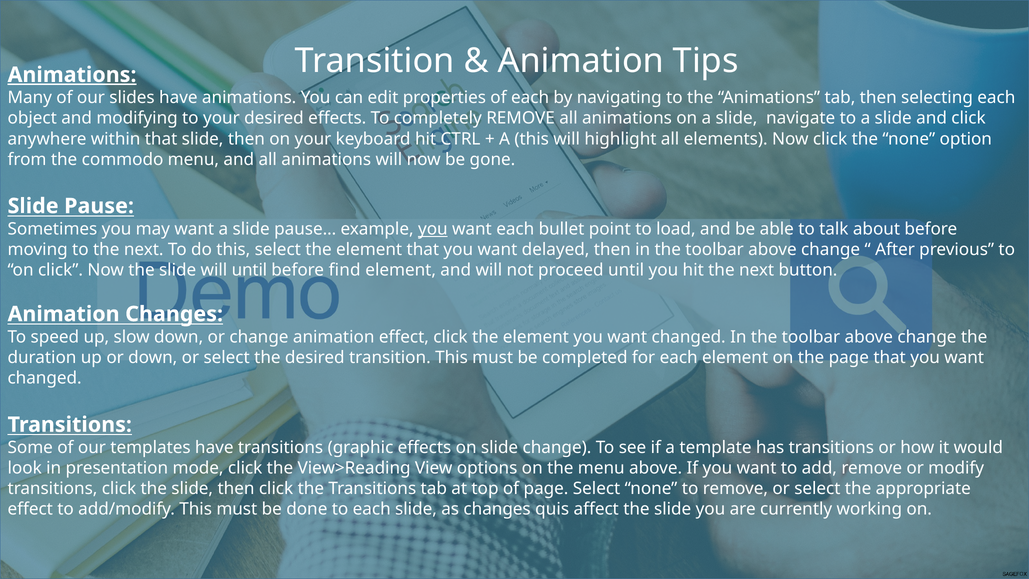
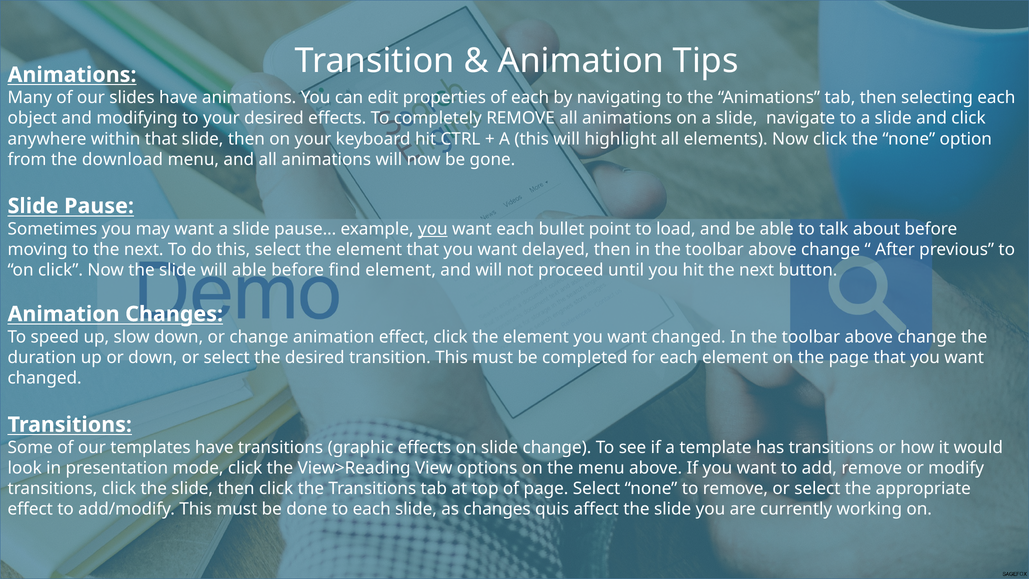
Animations at (72, 75) underline: present -> none
commodo: commodo -> download
will until: until -> able
